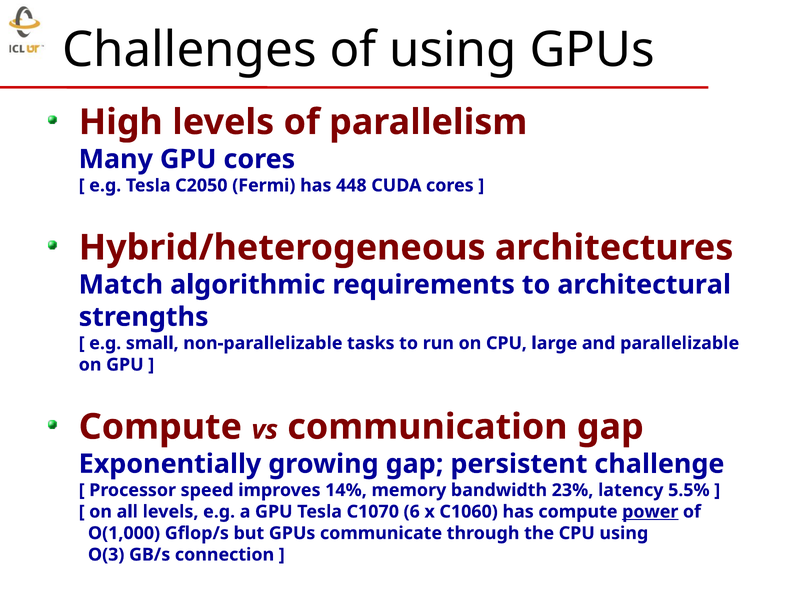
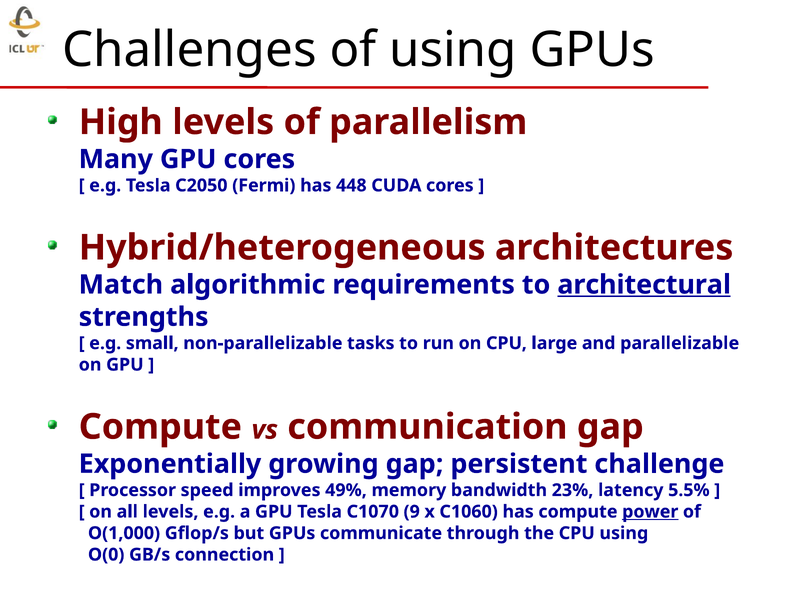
architectural underline: none -> present
14%: 14% -> 49%
6: 6 -> 9
O(3: O(3 -> O(0
